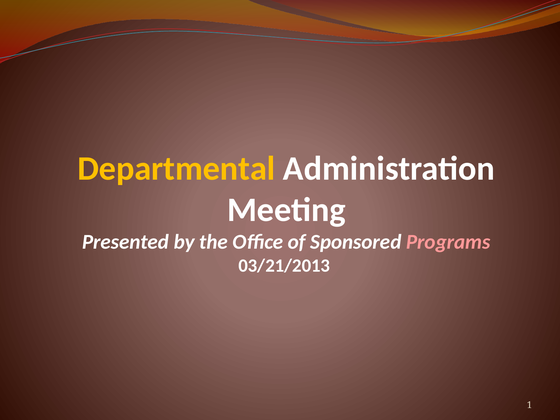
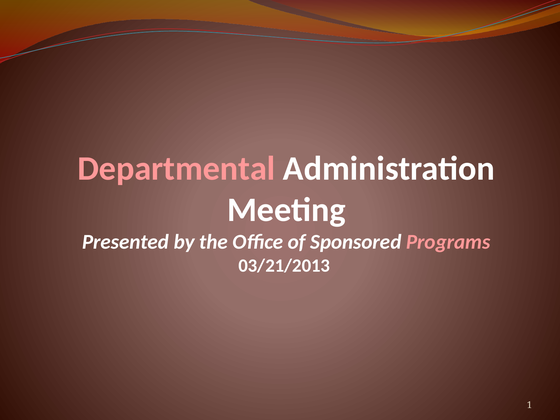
Departmental colour: yellow -> pink
